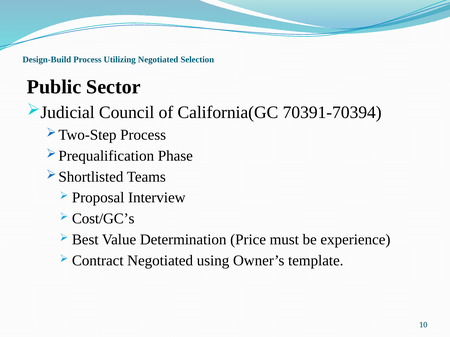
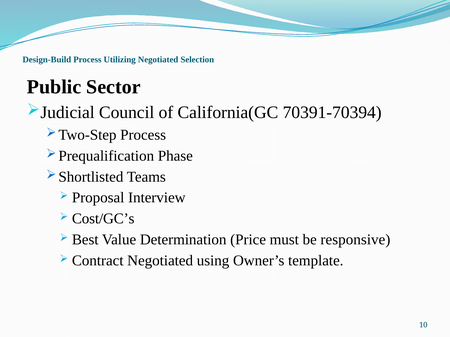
experience: experience -> responsive
